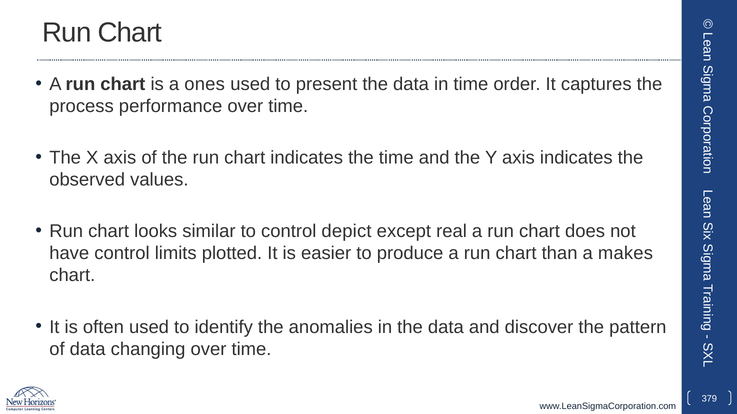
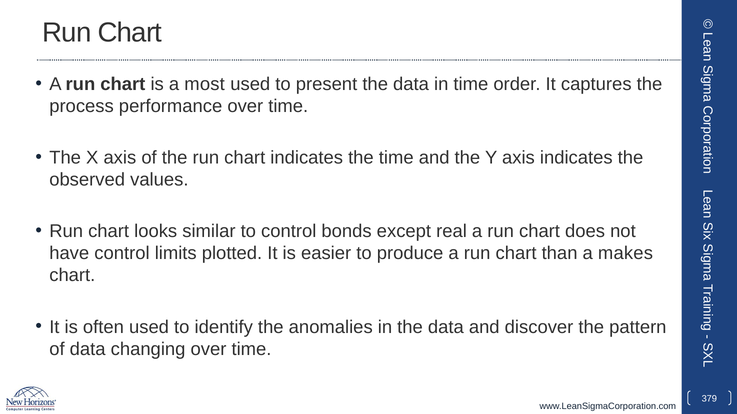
ones: ones -> most
depict: depict -> bonds
